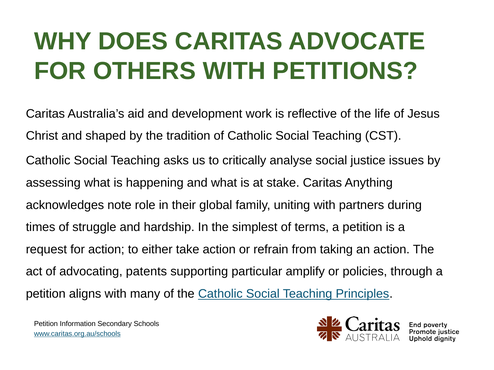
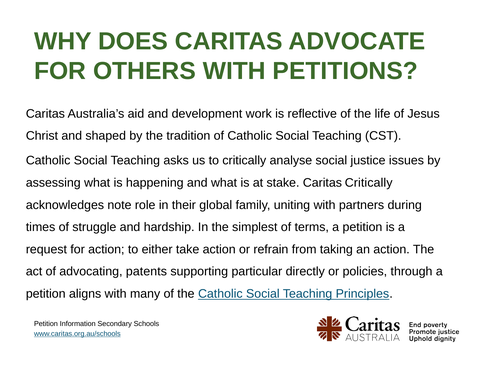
Caritas Anything: Anything -> Critically
amplify: amplify -> directly
